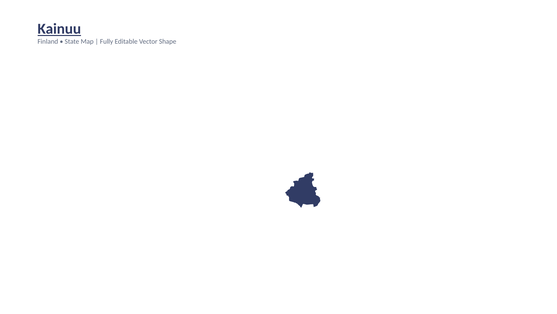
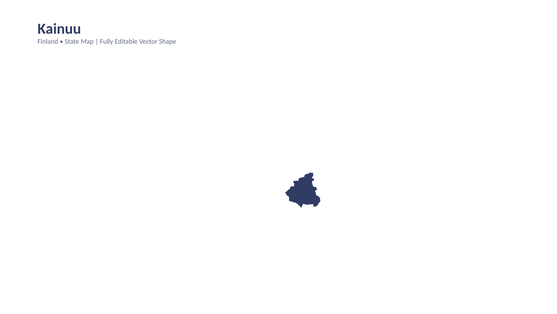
Kainuu underline: present -> none
